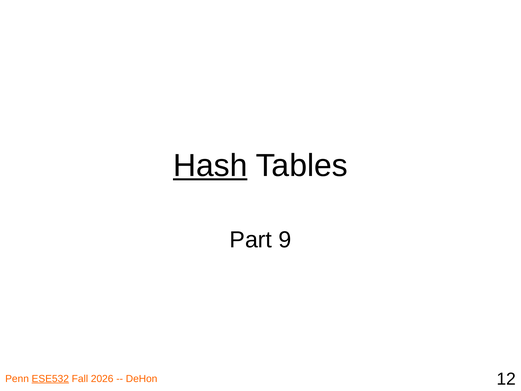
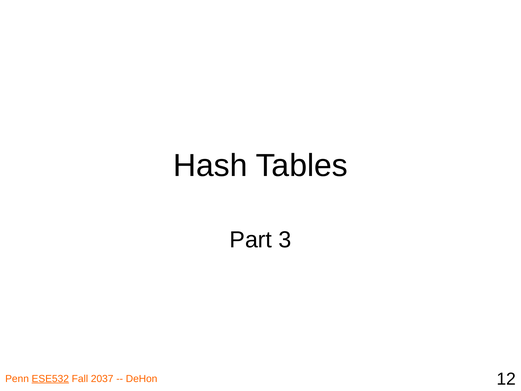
Hash underline: present -> none
9: 9 -> 3
2026: 2026 -> 2037
